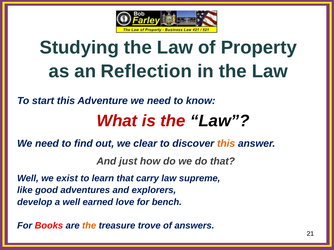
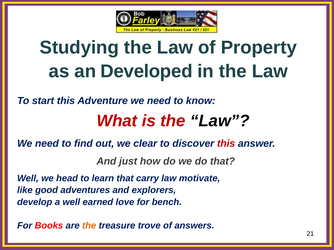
Reflection: Reflection -> Developed
this at (226, 144) colour: orange -> red
exist: exist -> head
supreme: supreme -> motivate
